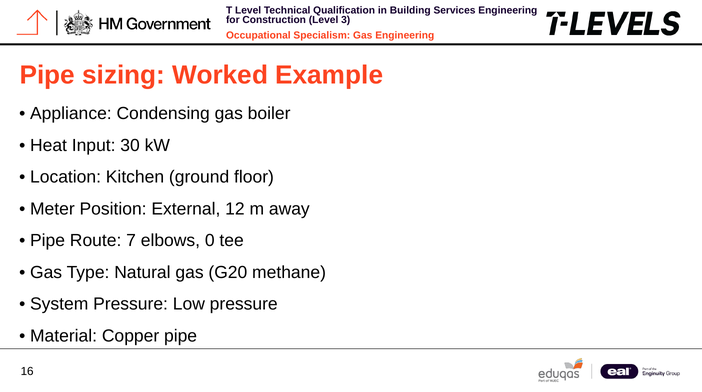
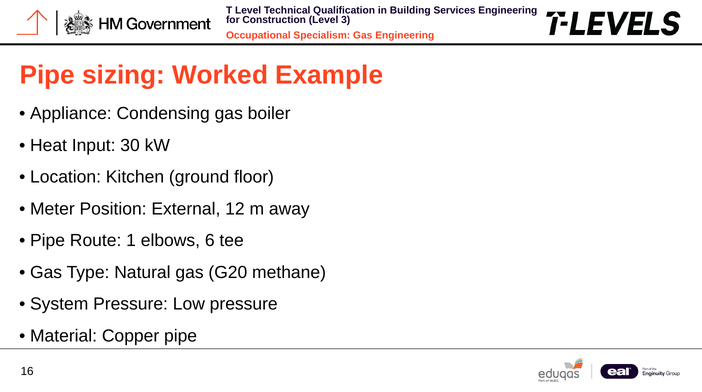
7: 7 -> 1
0: 0 -> 6
